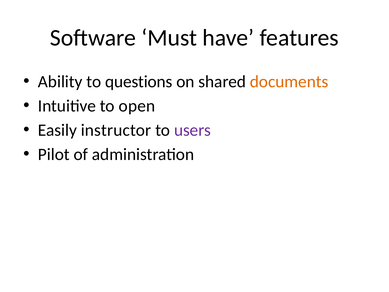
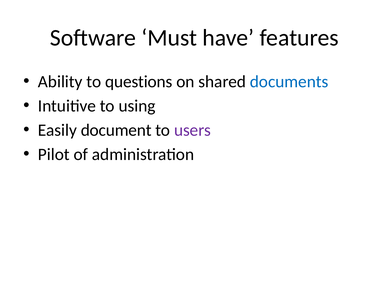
documents colour: orange -> blue
open: open -> using
instructor: instructor -> document
